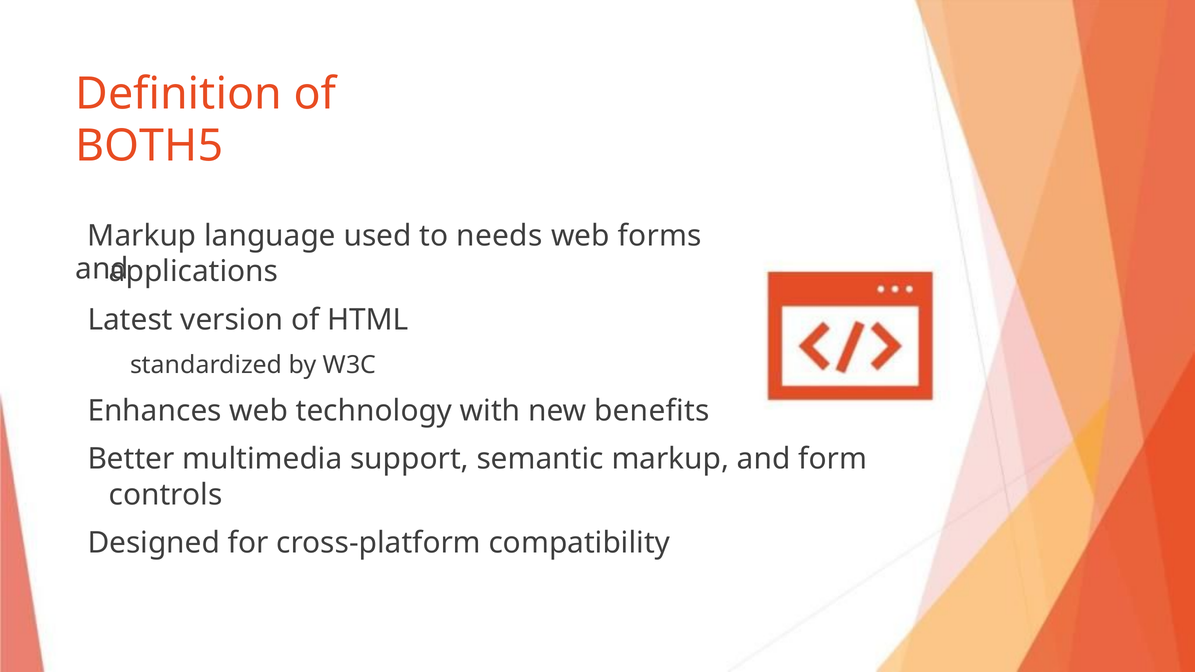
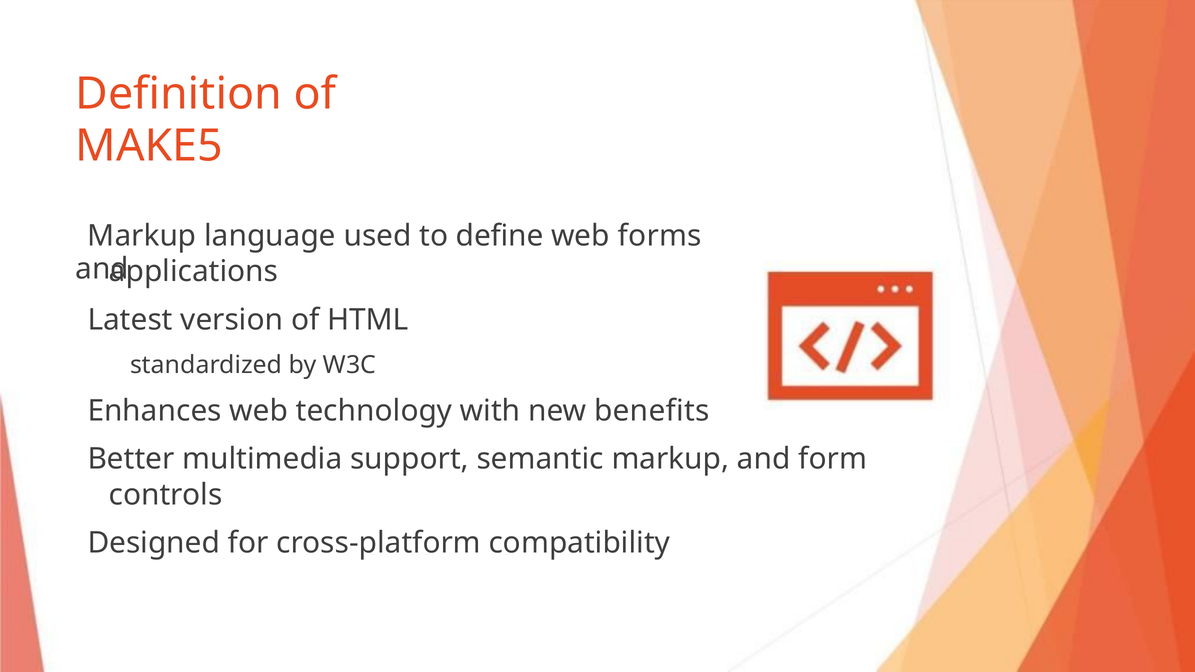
BOTH5: BOTH5 -> MAKE5
needs: needs -> define
